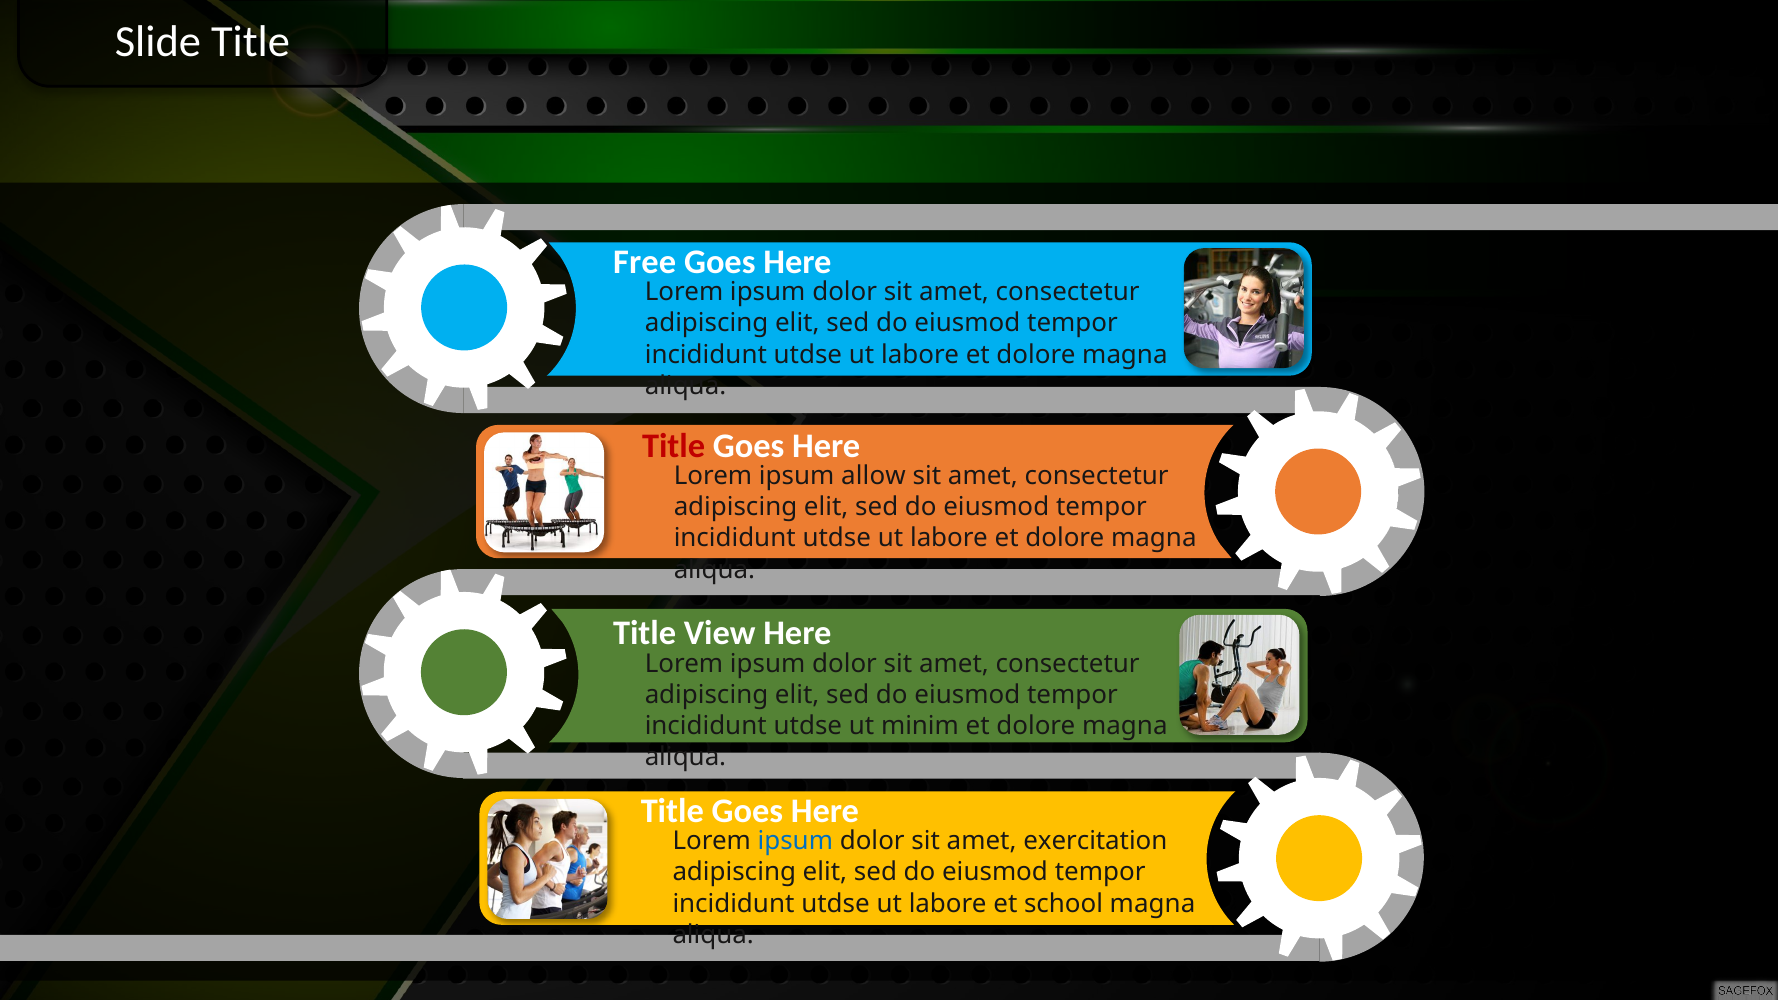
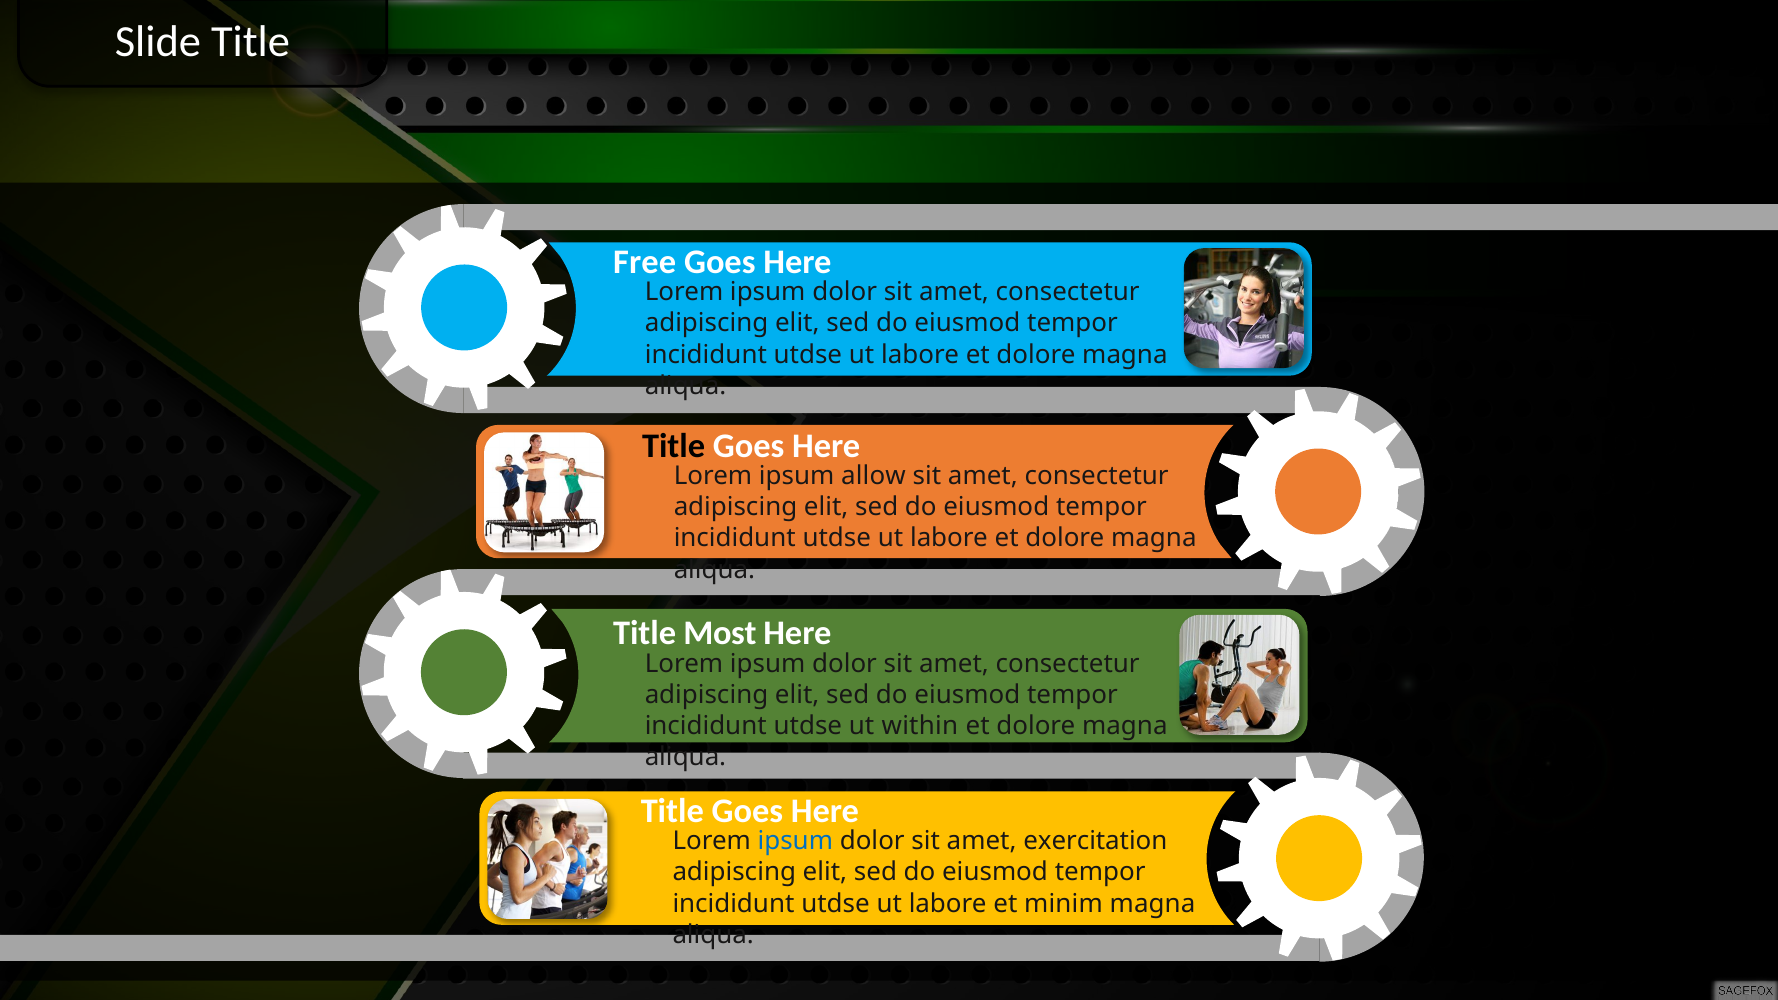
Title at (674, 446) colour: red -> black
View: View -> Most
minim: minim -> within
school: school -> minim
